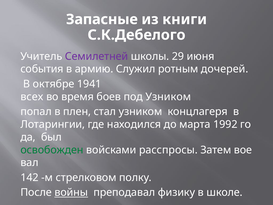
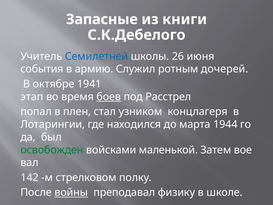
Семилетней colour: purple -> blue
29: 29 -> 26
всех: всех -> этап
боев underline: none -> present
под Узником: Узником -> Расстрел
1992: 1992 -> 1944
расспросы: расспросы -> маленькой
